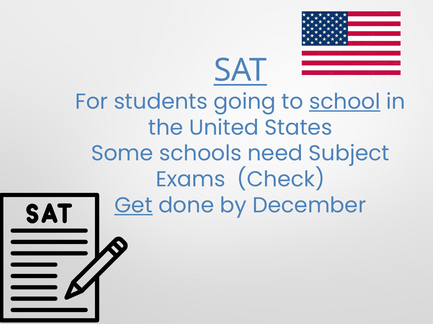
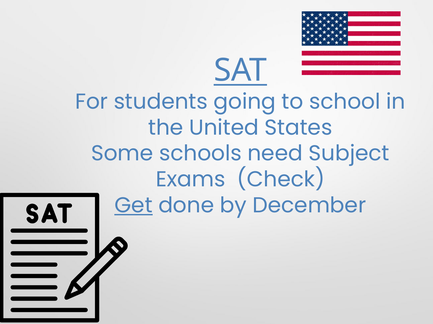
school underline: present -> none
